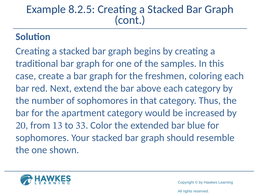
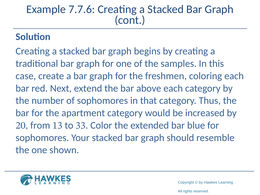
8.2.5: 8.2.5 -> 7.7.6
